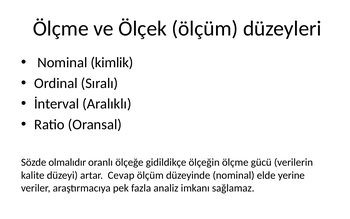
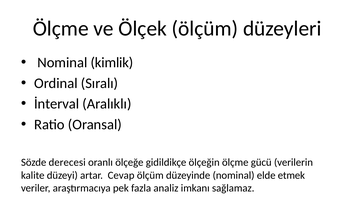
olmalıdır: olmalıdır -> derecesi
yerine: yerine -> etmek
